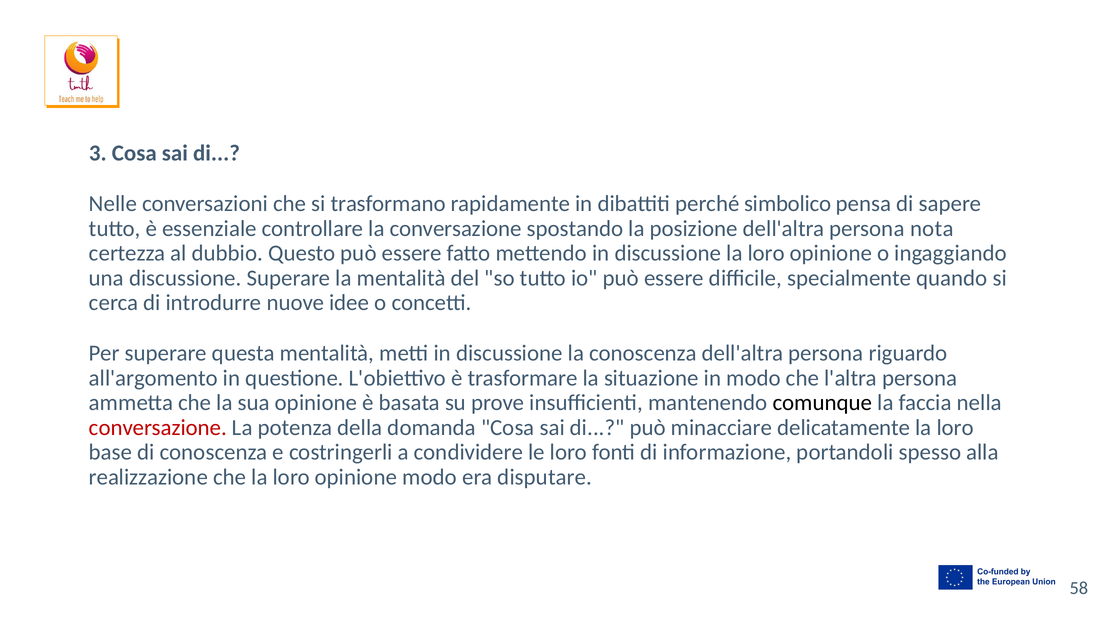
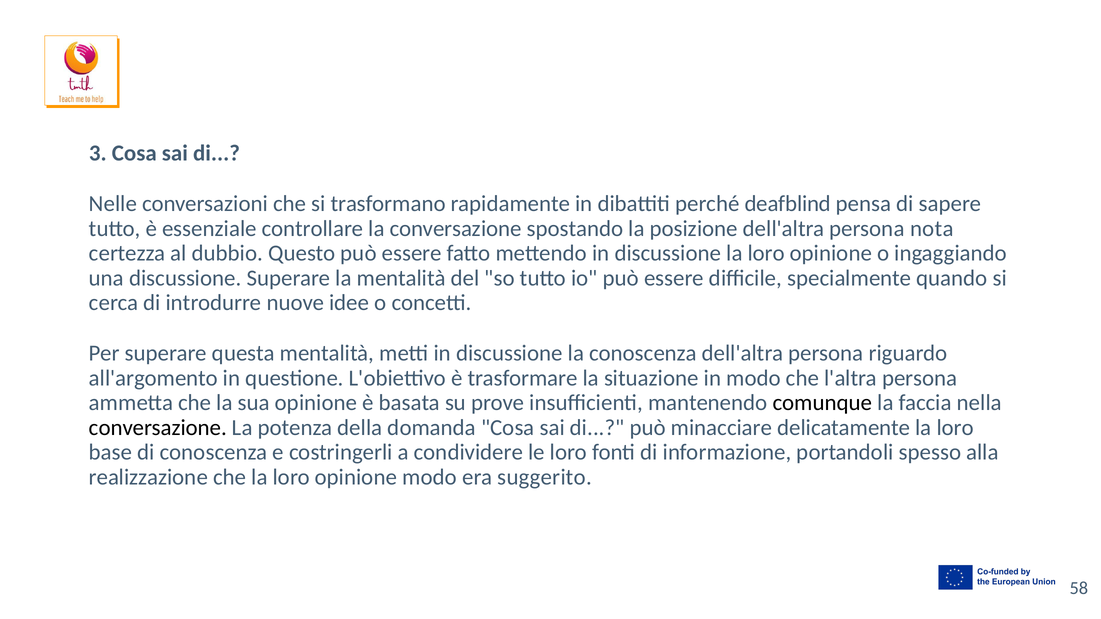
simbolico: simbolico -> deafblind
conversazione at (158, 428) colour: red -> black
disputare: disputare -> suggerito
